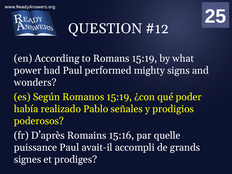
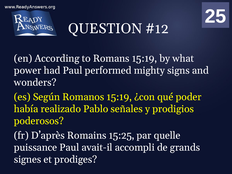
15:16: 15:16 -> 15:25
